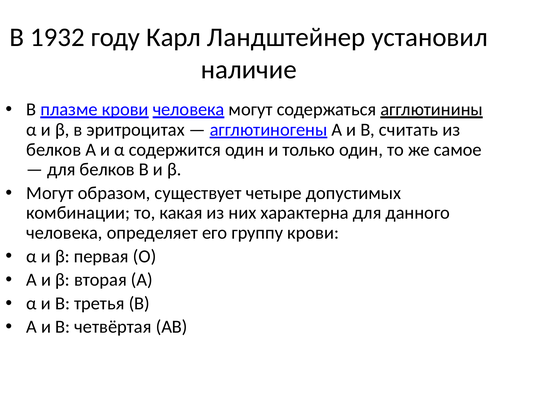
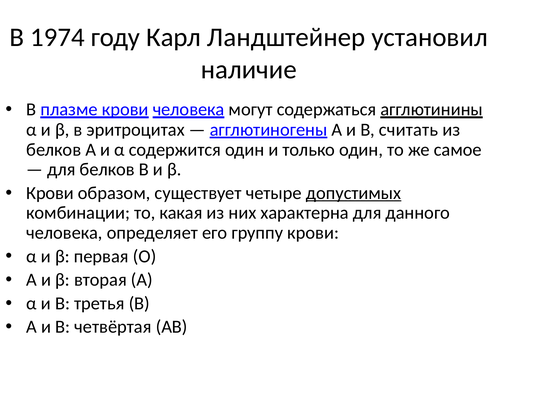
1932: 1932 -> 1974
Могут at (50, 193): Могут -> Крови
допустимых underline: none -> present
